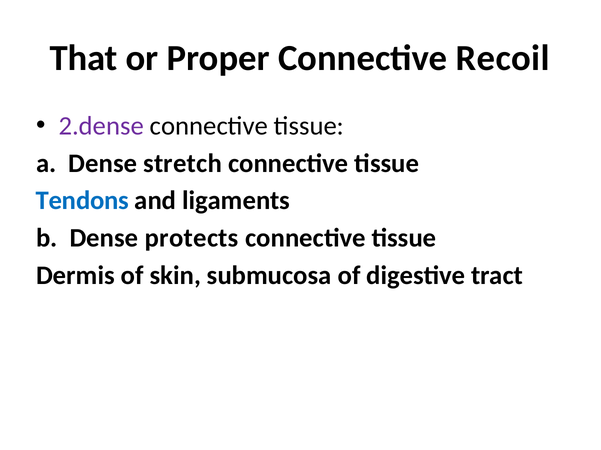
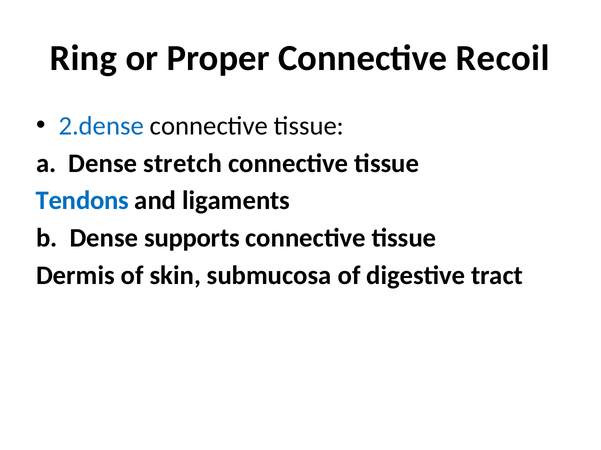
That: That -> Ring
2.dense colour: purple -> blue
protects: protects -> supports
